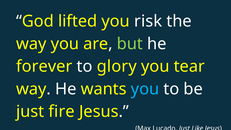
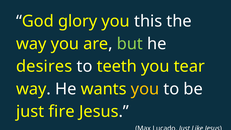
lifted: lifted -> glory
risk: risk -> this
forever: forever -> desires
glory: glory -> teeth
you at (145, 89) colour: light blue -> yellow
